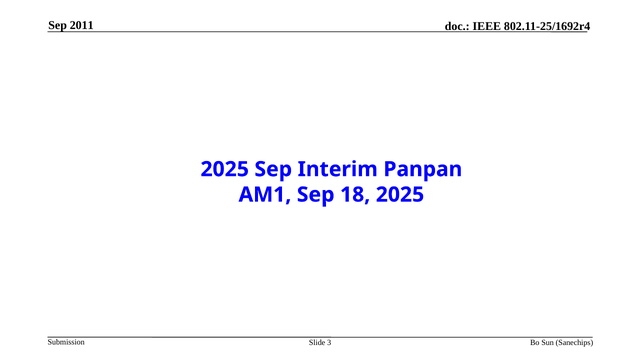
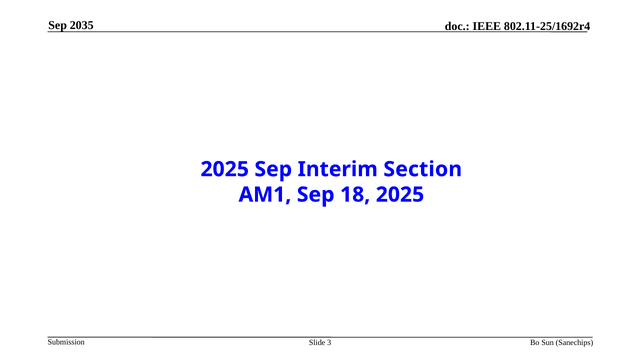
2011: 2011 -> 2035
Panpan: Panpan -> Section
